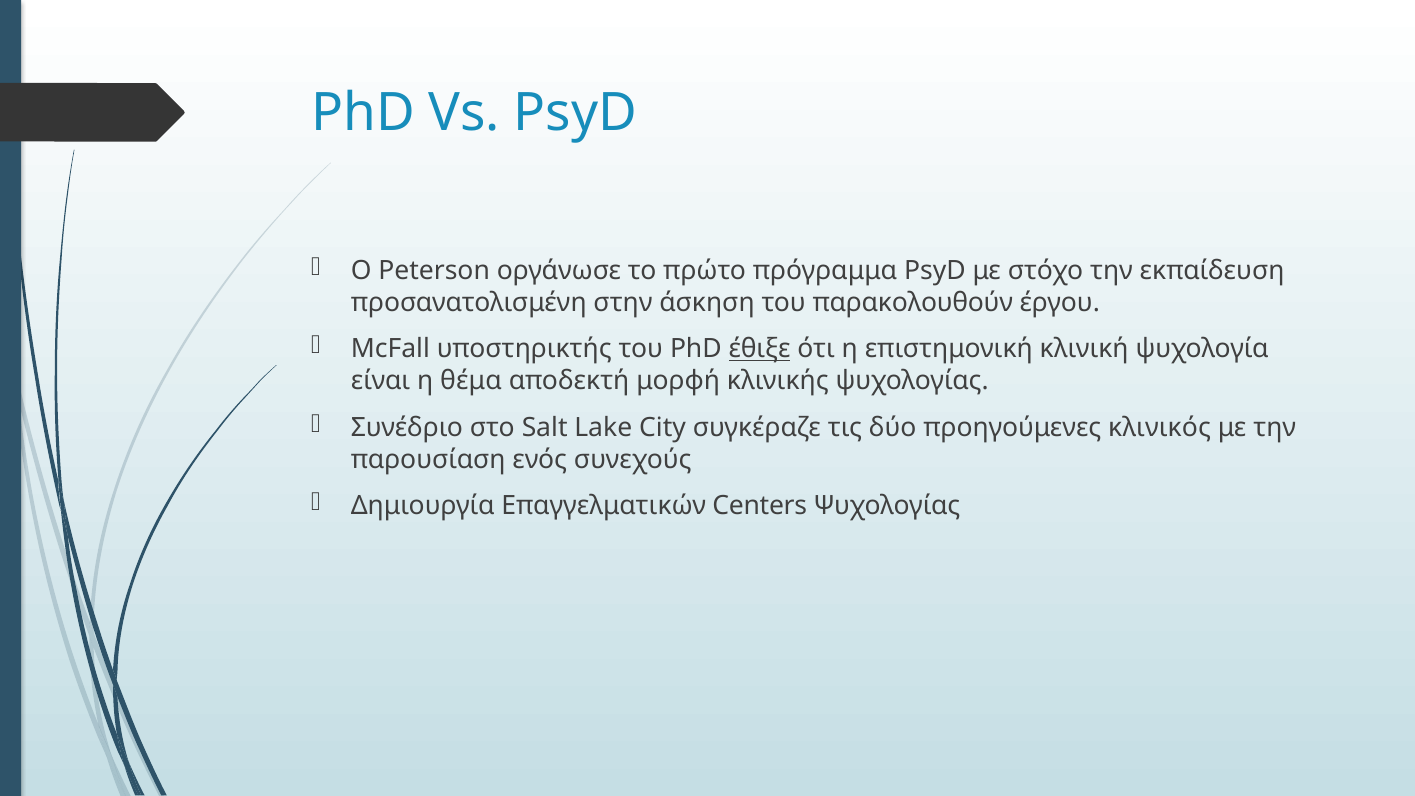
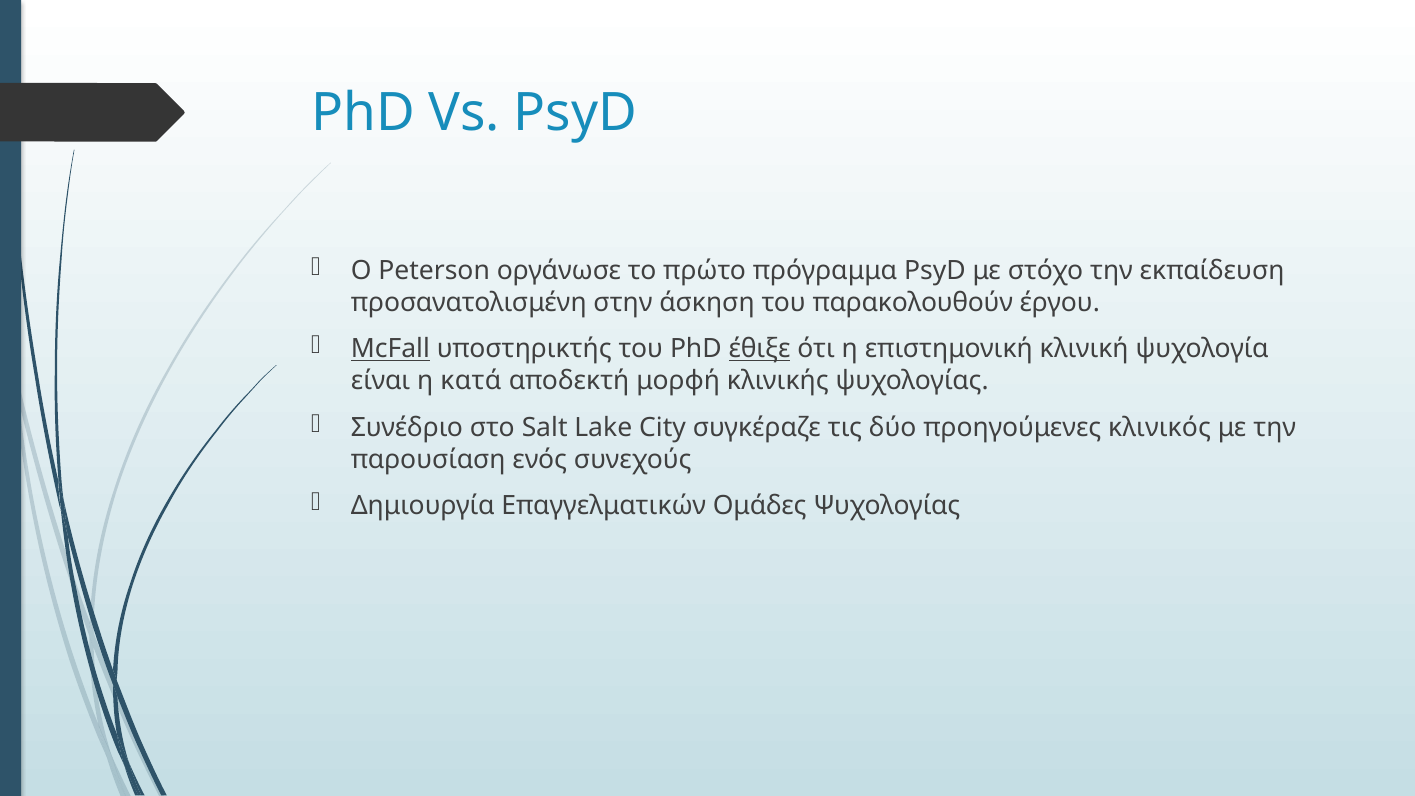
McFall underline: none -> present
θέμα: θέμα -> κατά
Centers: Centers -> Ομάδες
